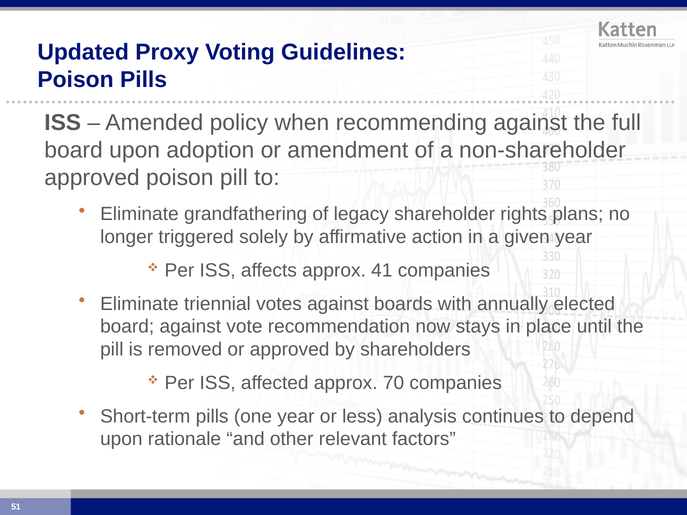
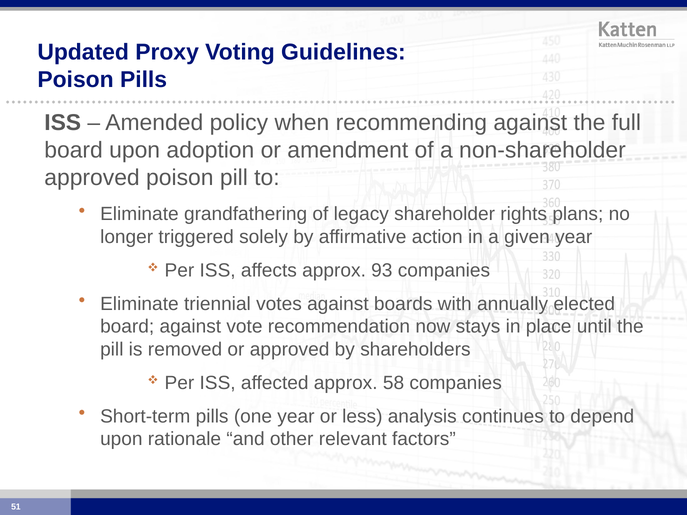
41: 41 -> 93
70: 70 -> 58
